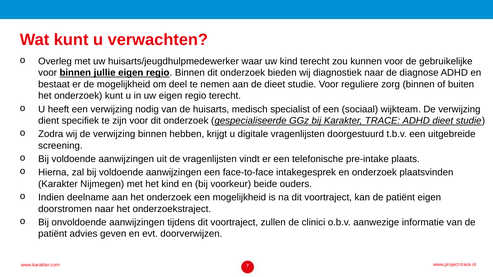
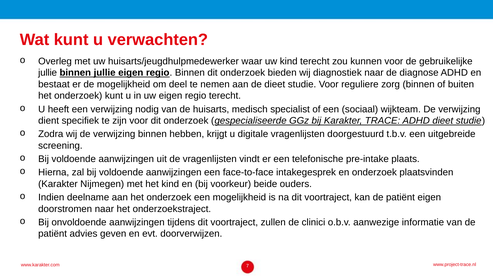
voor at (48, 73): voor -> jullie
